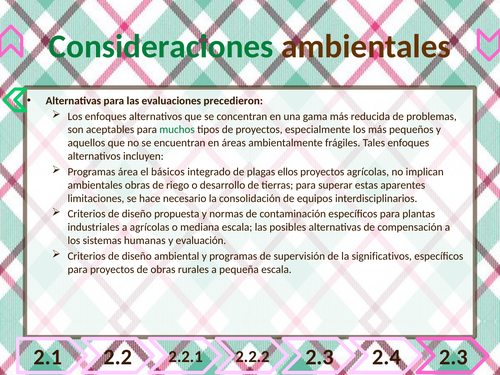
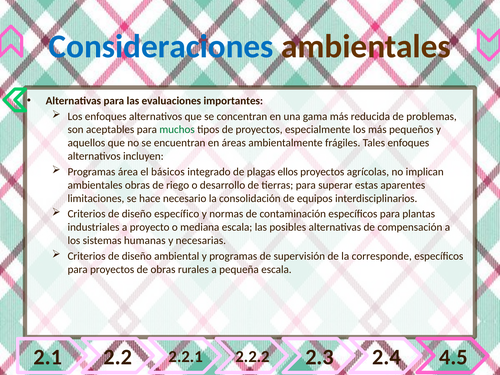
Consideraciones colour: green -> blue
precedieron: precedieron -> importantes
propuesta: propuesta -> específico
a agrícolas: agrícolas -> proyecto
evaluación: evaluación -> necesarias
significativos: significativos -> corresponde
2.4 2.3: 2.3 -> 4.5
